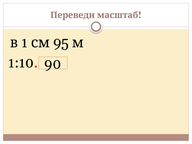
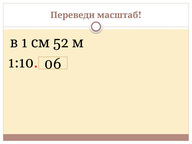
95: 95 -> 52
90: 90 -> 06
